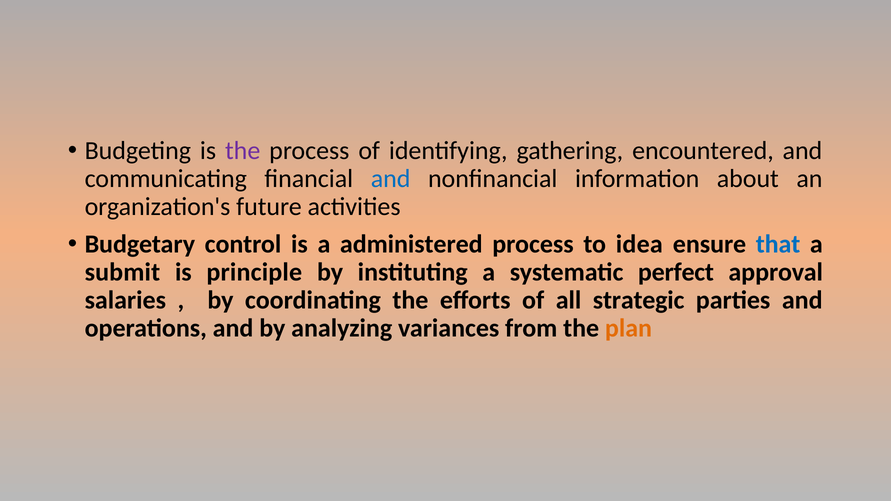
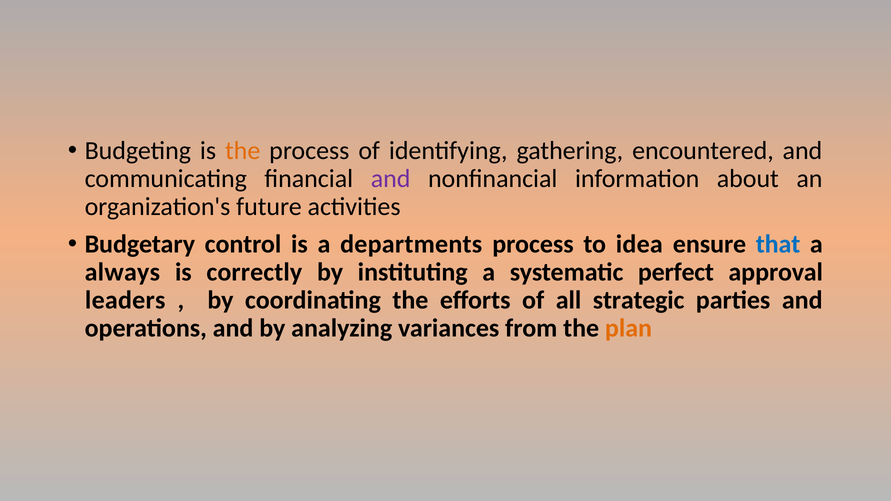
the at (243, 151) colour: purple -> orange
and at (391, 179) colour: blue -> purple
administered: administered -> departments
submit: submit -> always
principle: principle -> correctly
salaries: salaries -> leaders
